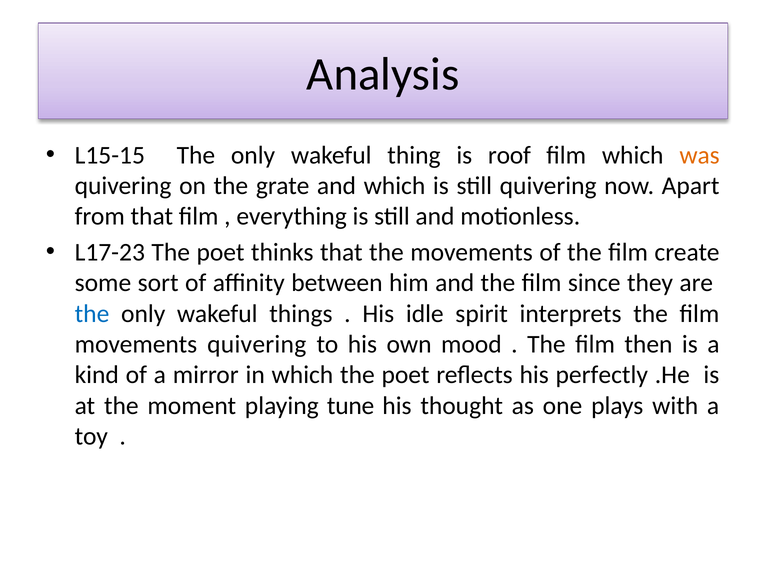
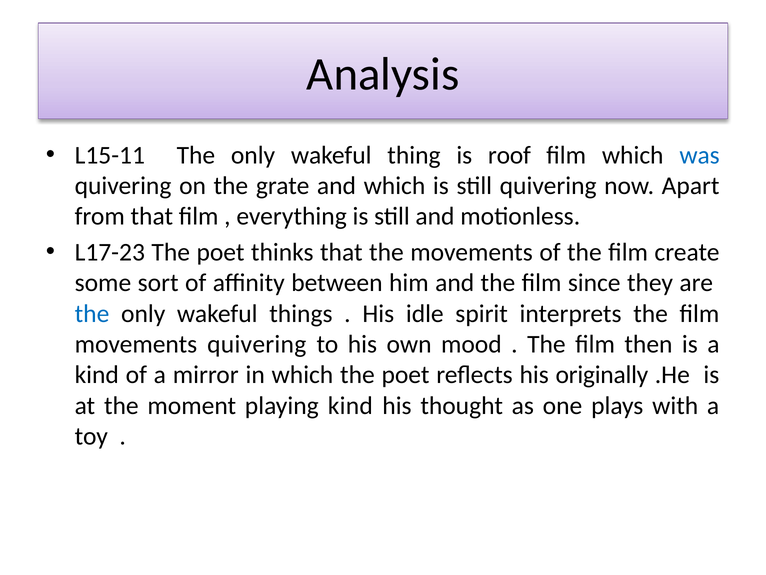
L15-15: L15-15 -> L15-11
was colour: orange -> blue
perfectly: perfectly -> originally
playing tune: tune -> kind
